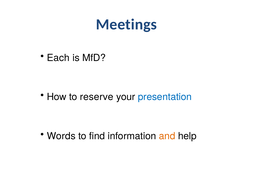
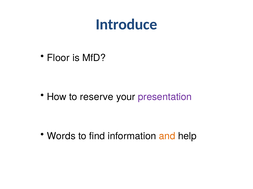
Meetings: Meetings -> Introduce
Each: Each -> Floor
presentation colour: blue -> purple
